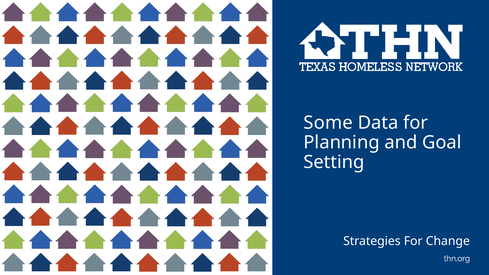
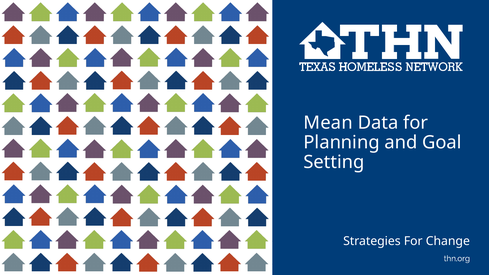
Some: Some -> Mean
